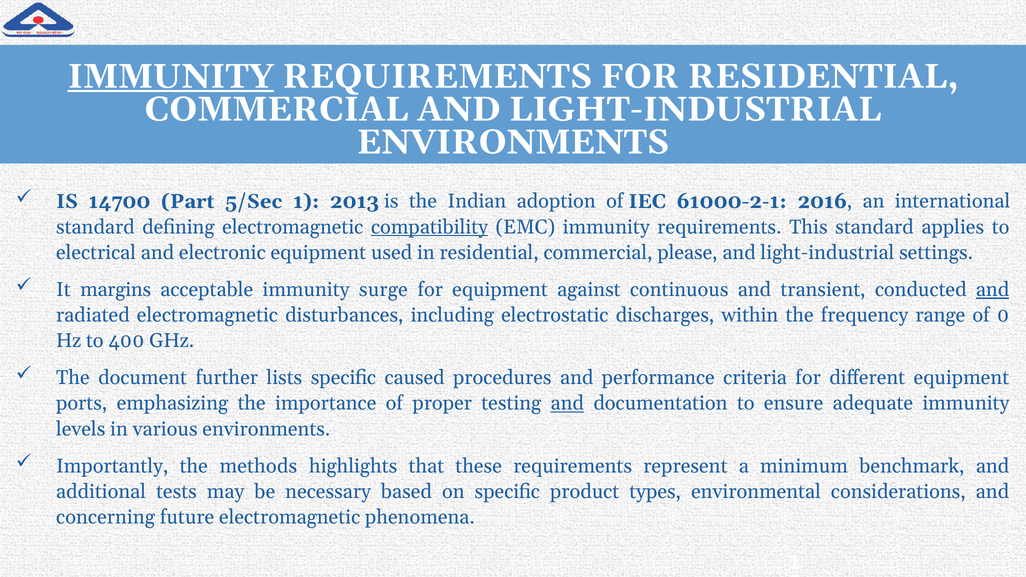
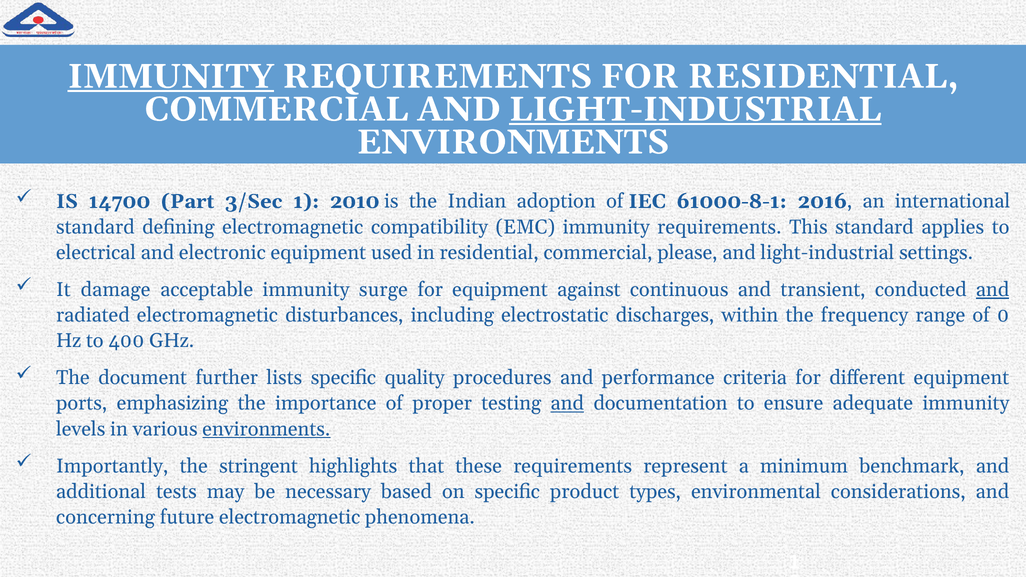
LIGHT-INDUSTRIAL at (695, 109) underline: none -> present
5/Sec: 5/Sec -> 3/Sec
2013: 2013 -> 2010
61000-2-1: 61000-2-1 -> 61000-8-1
compatibility underline: present -> none
margins: margins -> damage
caused: caused -> quality
environments at (266, 429) underline: none -> present
methods: methods -> stringent
